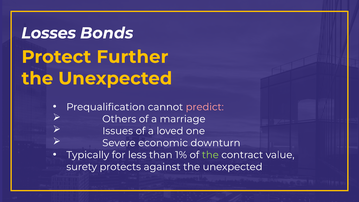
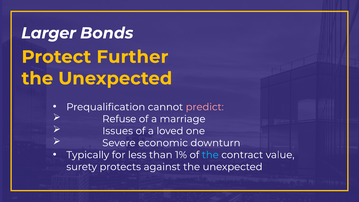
Losses: Losses -> Larger
Others: Others -> Refuse
the at (210, 155) colour: light green -> light blue
